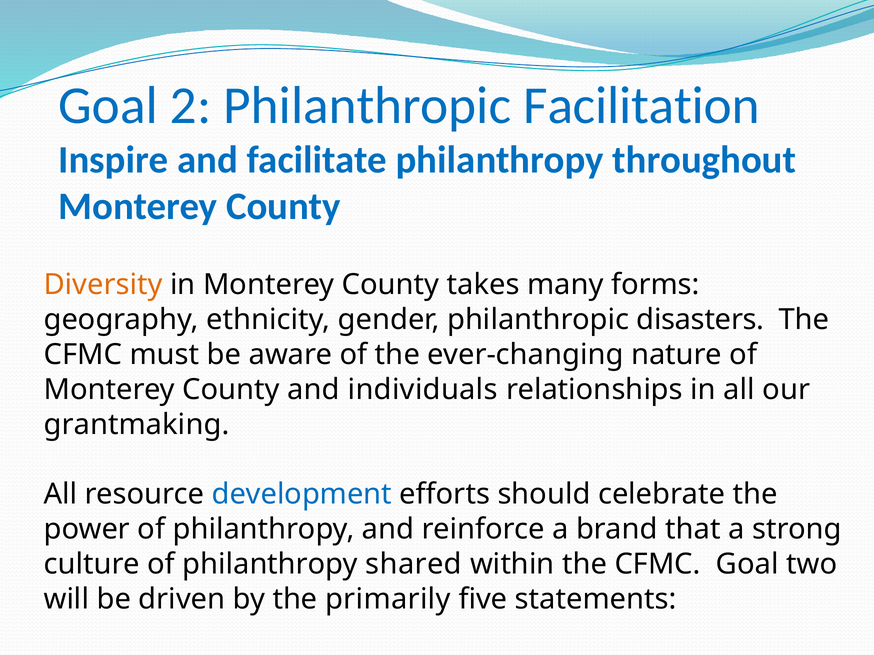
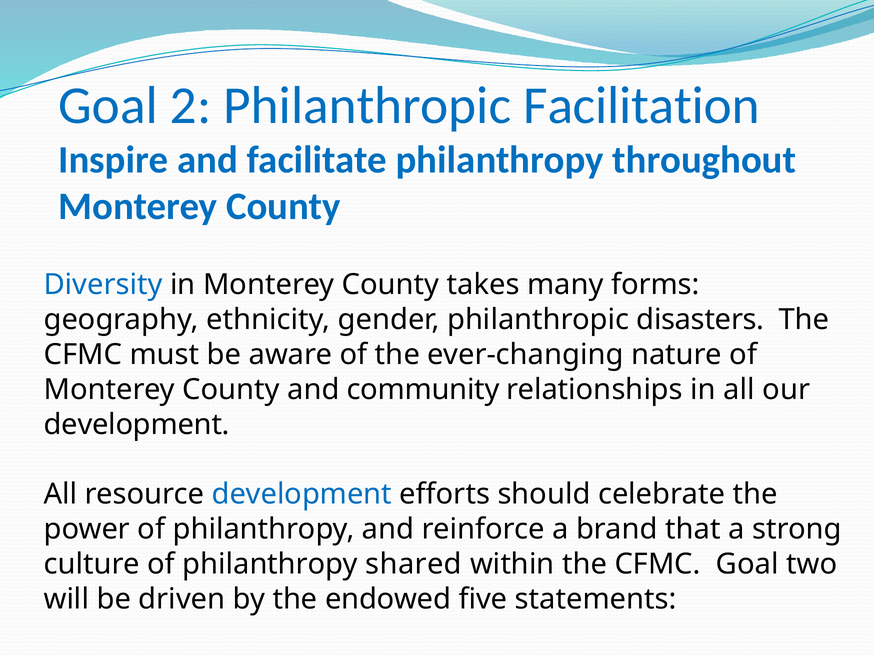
Diversity colour: orange -> blue
individuals: individuals -> community
grantmaking at (137, 425): grantmaking -> development
primarily: primarily -> endowed
